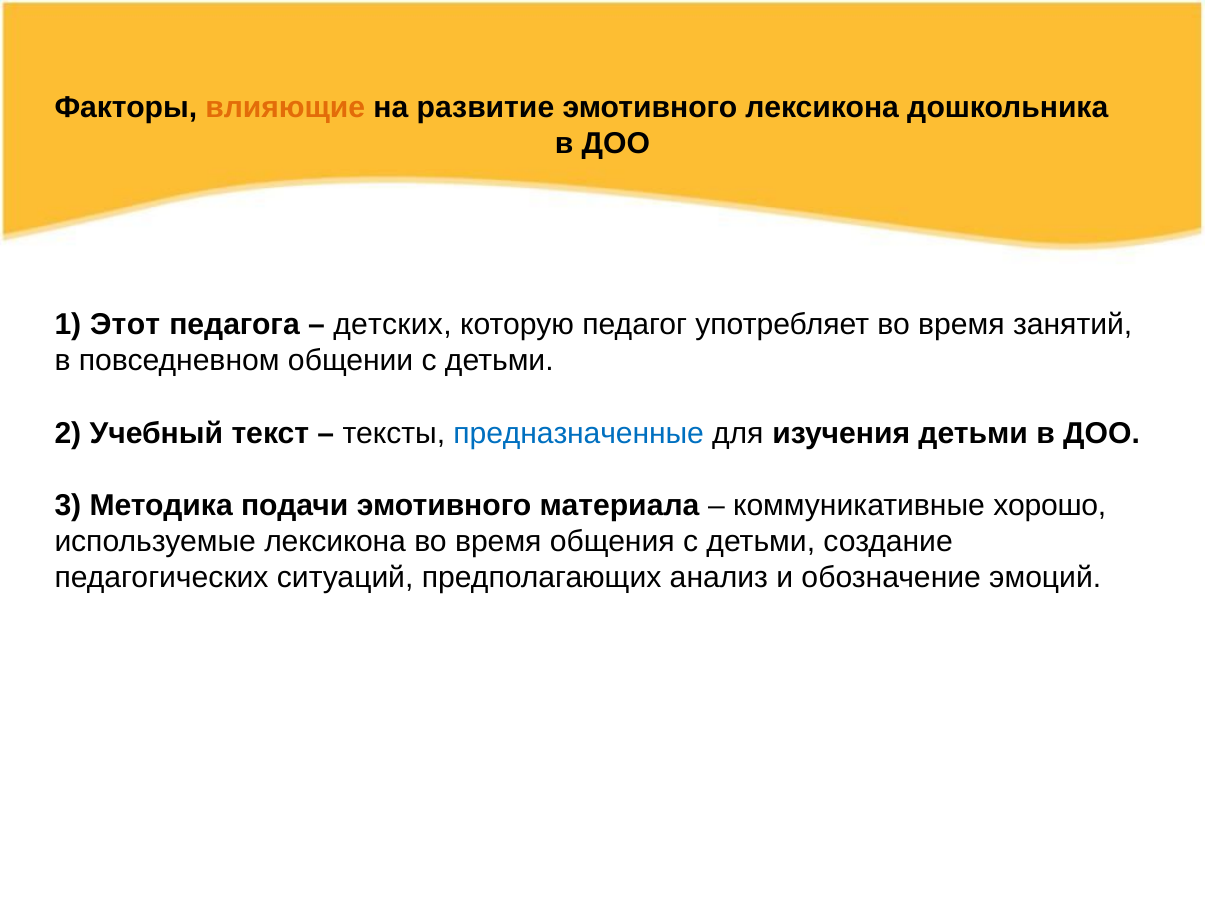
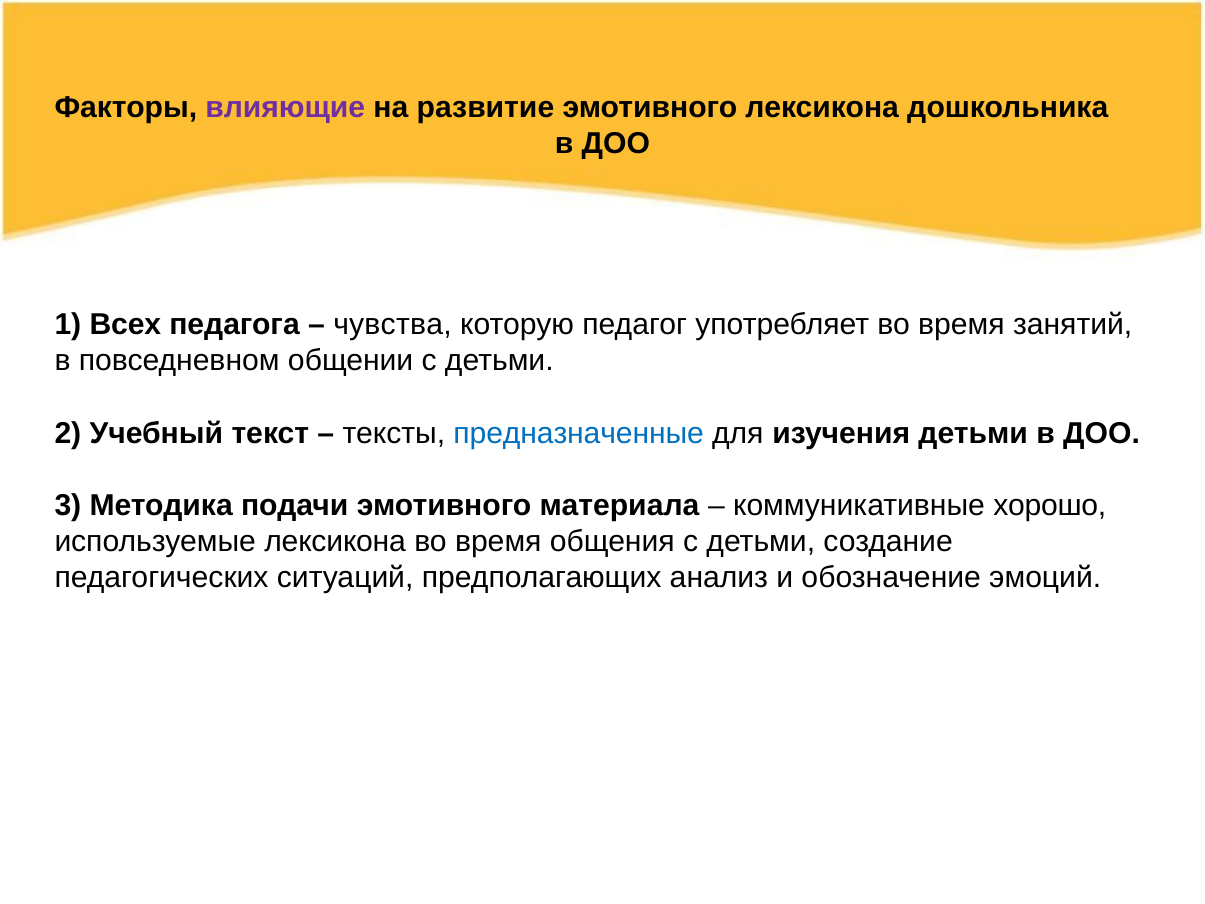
влияющие colour: orange -> purple
Этот: Этот -> Всех
детских: детских -> чувства
